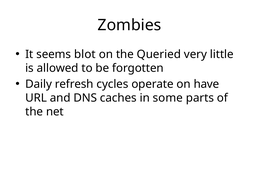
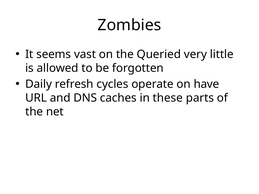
blot: blot -> vast
some: some -> these
